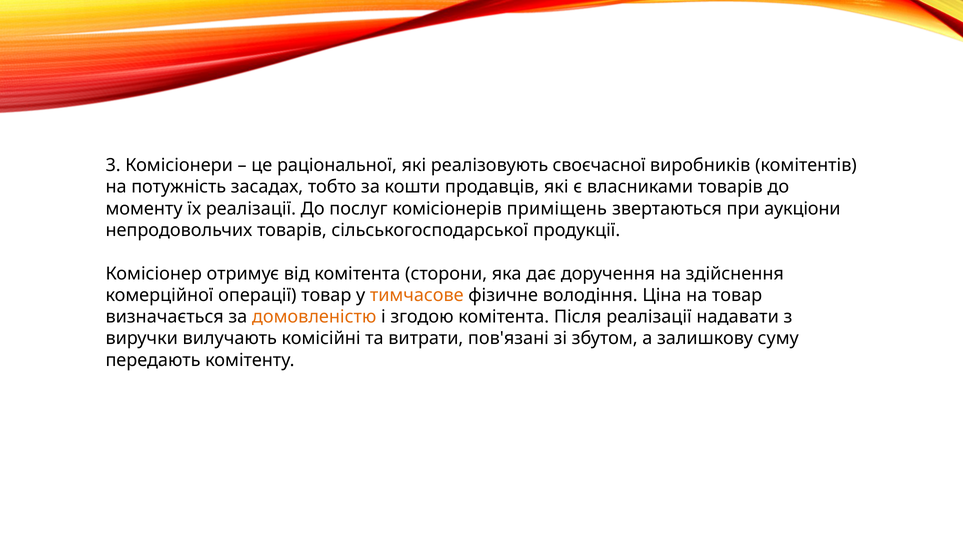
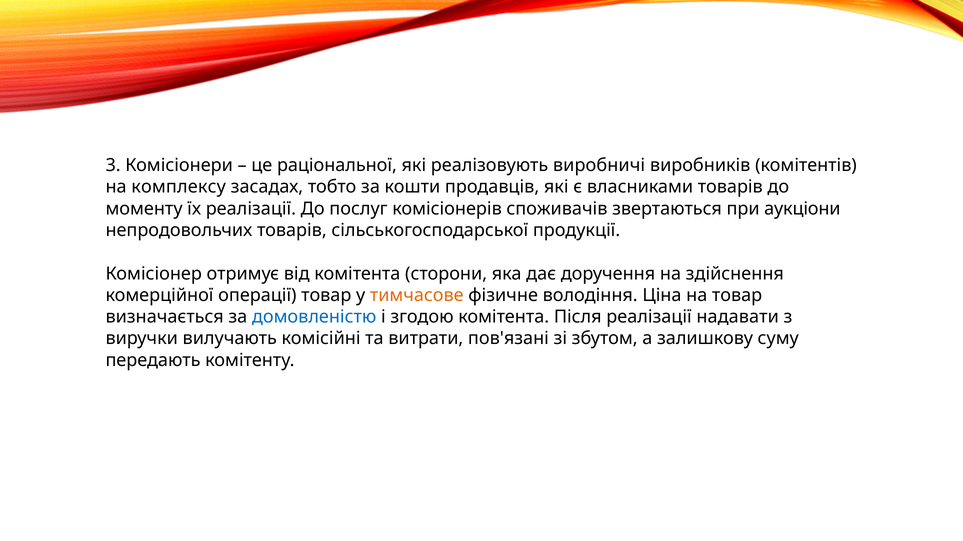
своєчасної: своєчасної -> виробничі
потужність: потужність -> комплексу
приміщень: приміщень -> споживачів
домовленістю colour: orange -> blue
